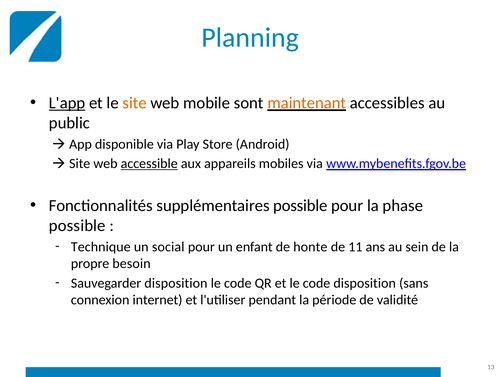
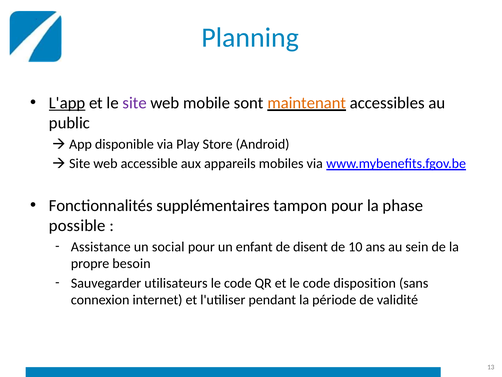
site at (135, 103) colour: orange -> purple
accessible underline: present -> none
supplémentaires possible: possible -> tampon
Technique: Technique -> Assistance
honte: honte -> disent
11: 11 -> 10
Sauvegarder disposition: disposition -> utilisateurs
